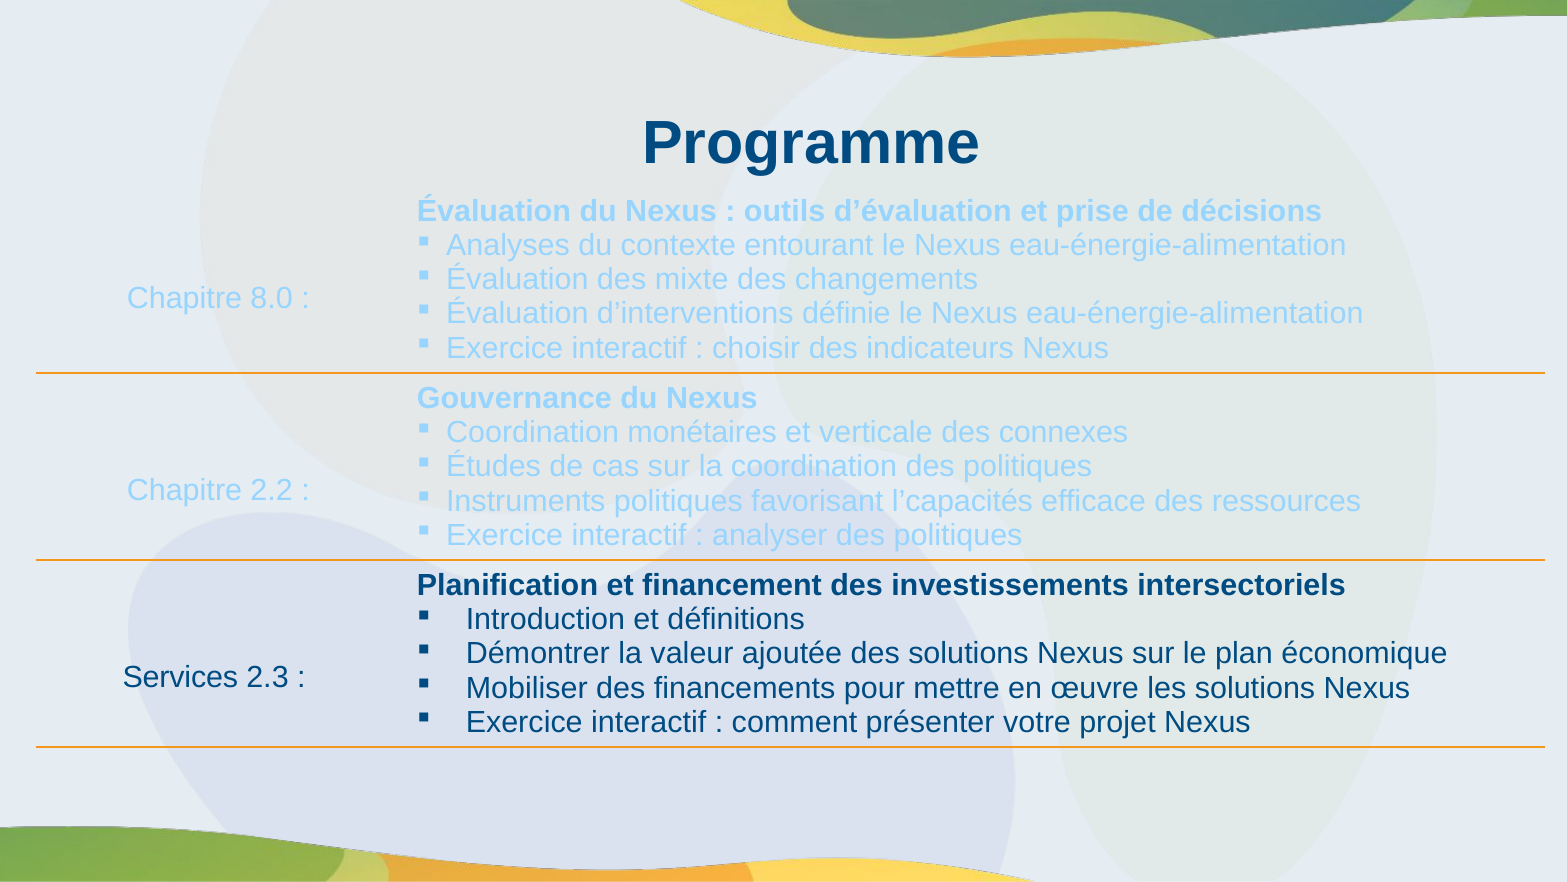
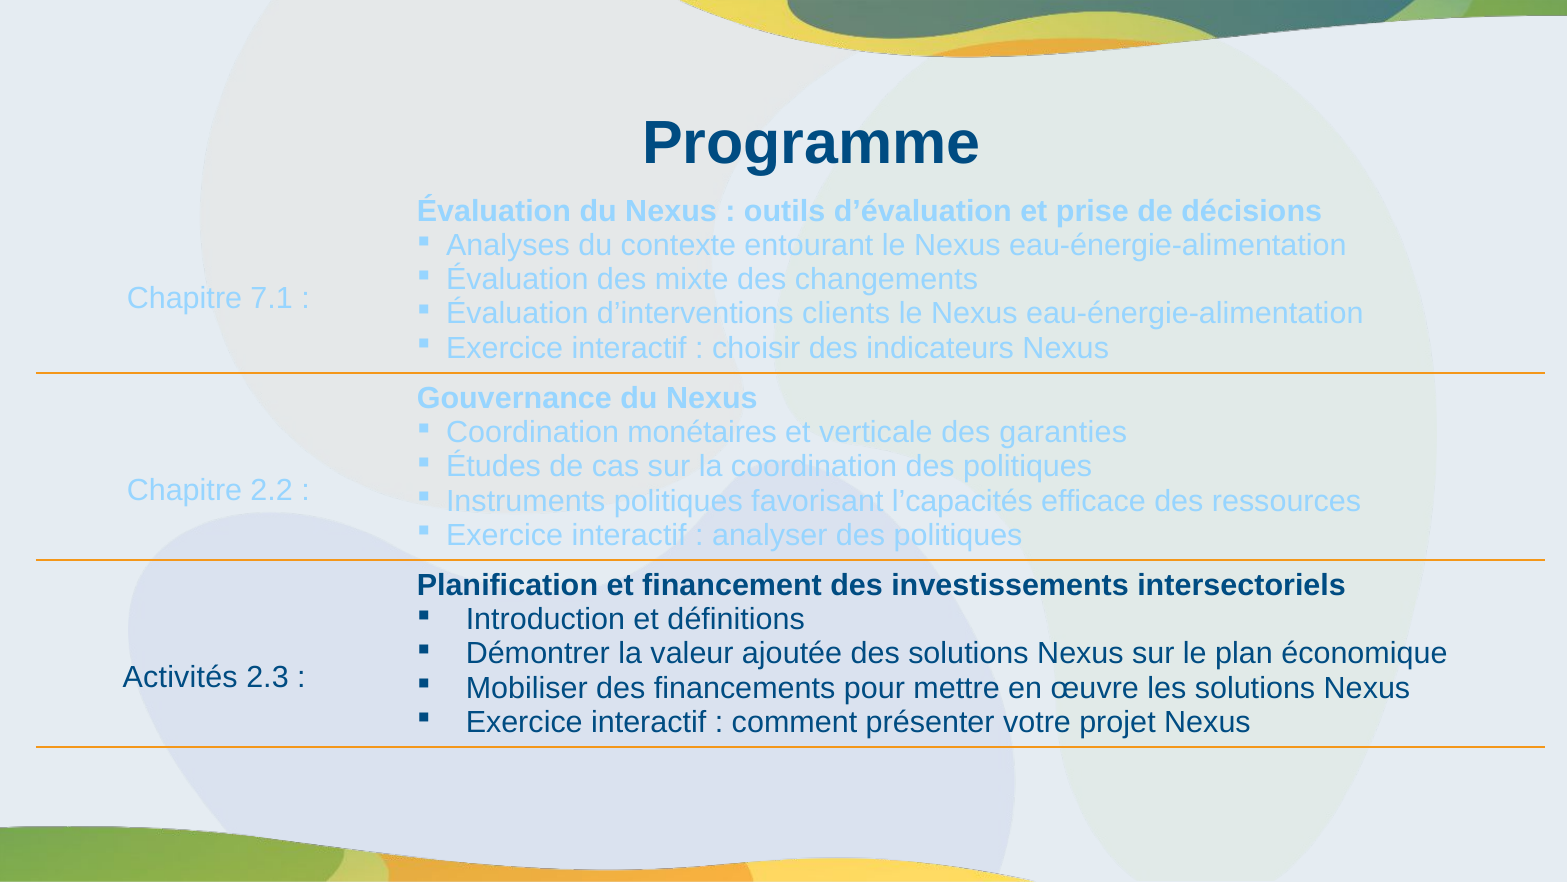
8.0: 8.0 -> 7.1
définie: définie -> clients
connexes: connexes -> garanties
Services: Services -> Activités
